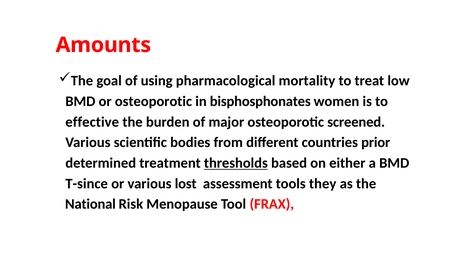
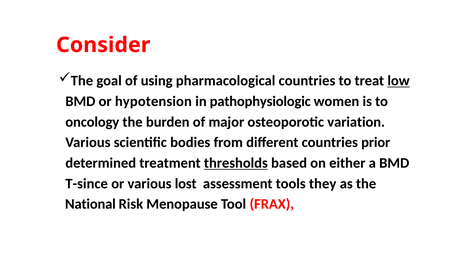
Amounts: Amounts -> Consider
pharmacological mortality: mortality -> countries
low underline: none -> present
or osteoporotic: osteoporotic -> hypotension
bisphosphonates: bisphosphonates -> pathophysiologic
effective: effective -> oncology
screened: screened -> variation
